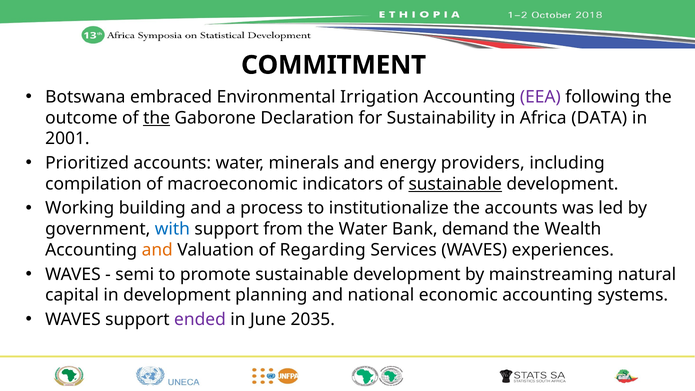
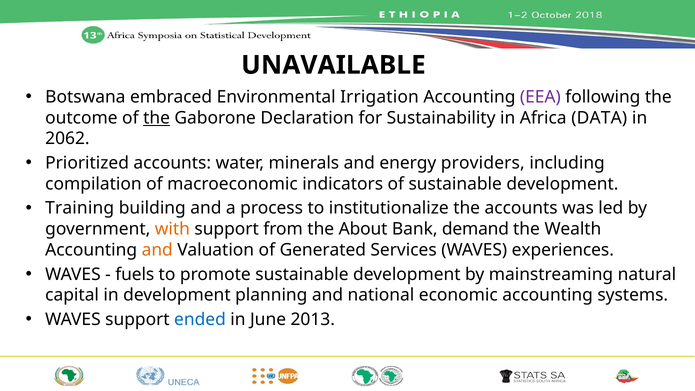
COMMITMENT: COMMITMENT -> UNAVAILABLE
2001: 2001 -> 2062
sustainable at (455, 184) underline: present -> none
Working: Working -> Training
with colour: blue -> orange
the Water: Water -> About
Regarding: Regarding -> Generated
semi: semi -> fuels
ended colour: purple -> blue
2035: 2035 -> 2013
